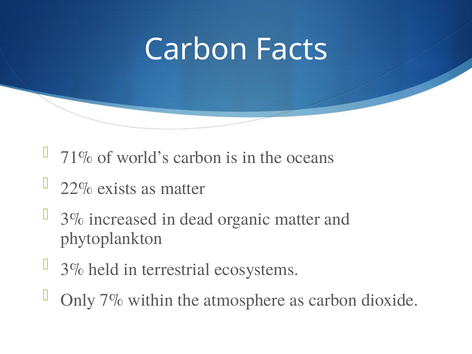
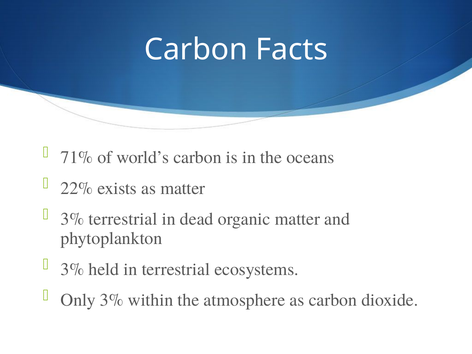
3% increased: increased -> terrestrial
Only 7%: 7% -> 3%
